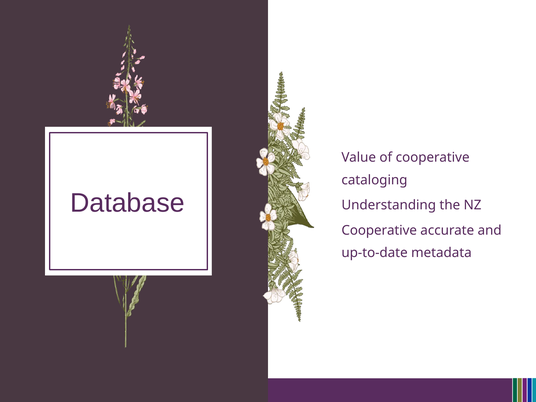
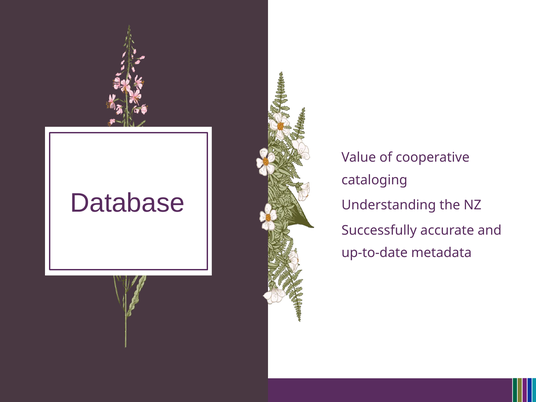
Cooperative at (379, 230): Cooperative -> Successfully
